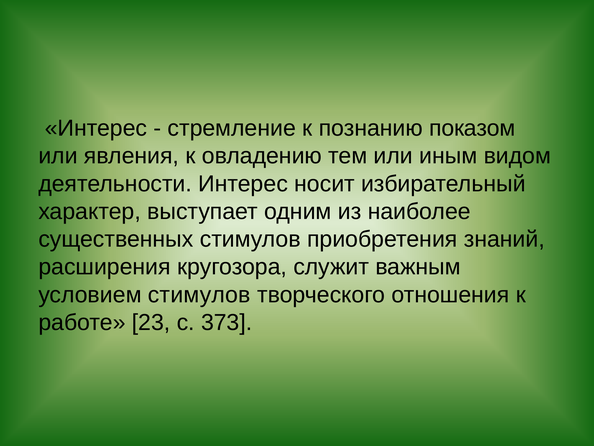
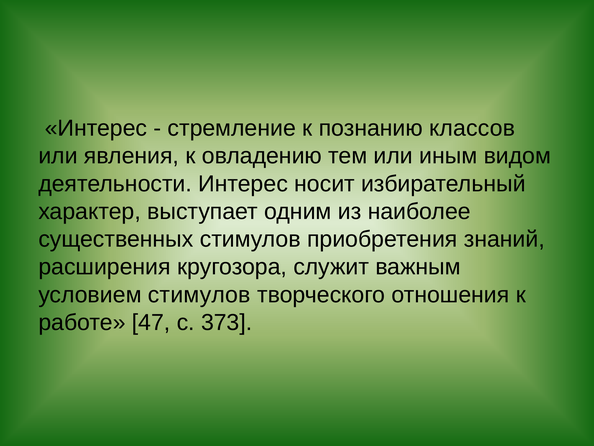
показом: показом -> классов
23: 23 -> 47
